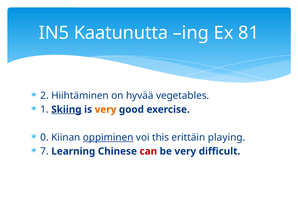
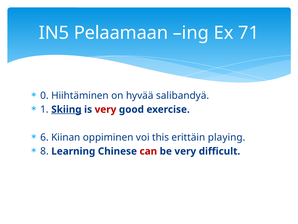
Kaatunutta: Kaatunutta -> Pelaamaan
81: 81 -> 71
2: 2 -> 0
vegetables: vegetables -> salibandyä
very at (105, 109) colour: orange -> red
0: 0 -> 6
oppiminen underline: present -> none
7: 7 -> 8
